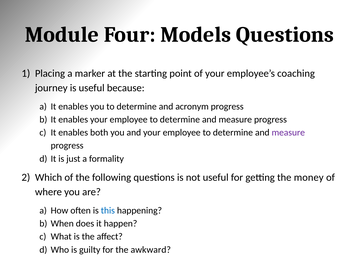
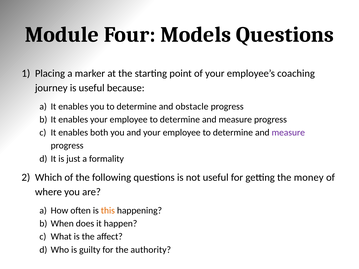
acronym: acronym -> obstacle
this colour: blue -> orange
awkward: awkward -> authority
